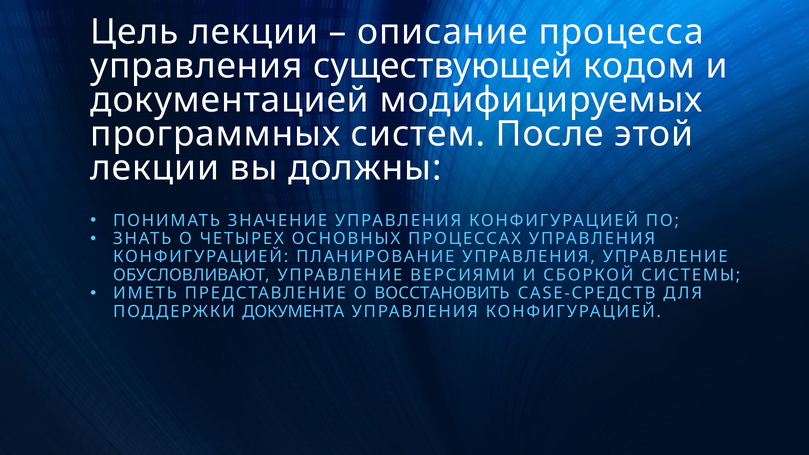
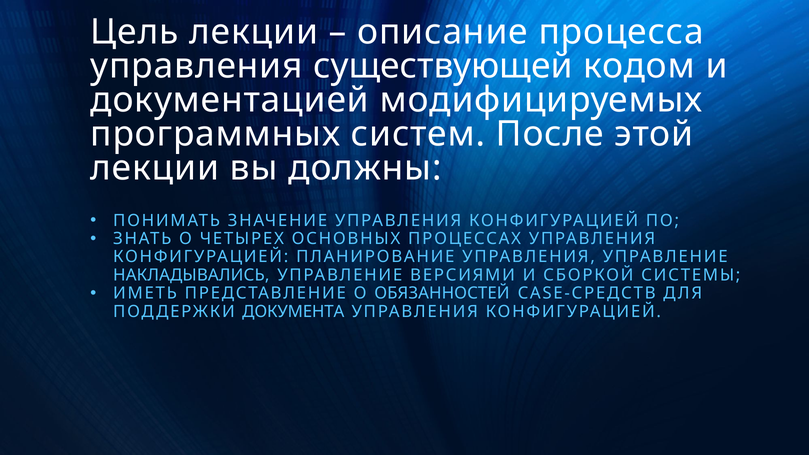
ОБУСЛОВЛИВАЮТ: ОБУСЛОВЛИВАЮТ -> НАКЛАДЫВАЛИСЬ
ВОССТАНОВИТЬ: ВОССТАНОВИТЬ -> ОБЯЗАННОСТЕЙ
